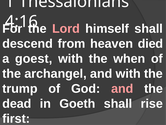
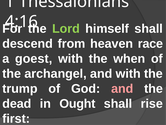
Lord colour: pink -> light green
died: died -> race
Goeth: Goeth -> Ought
